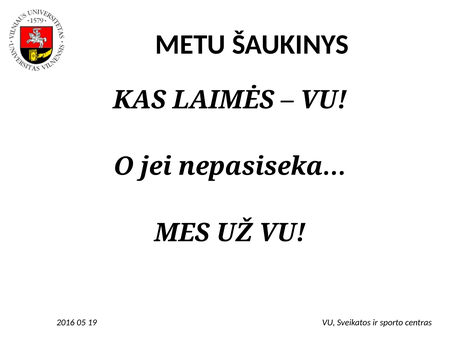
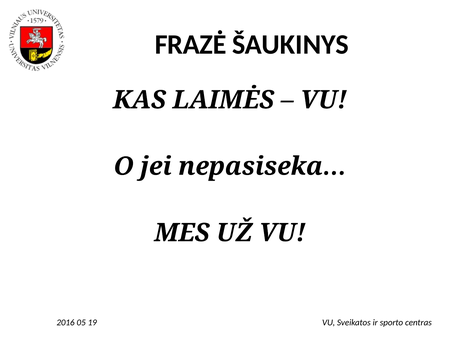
METU: METU -> FRAZĖ
